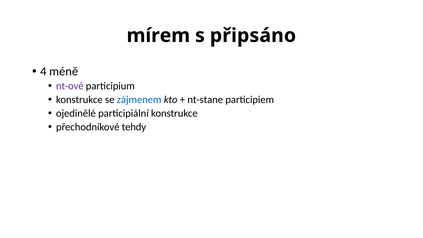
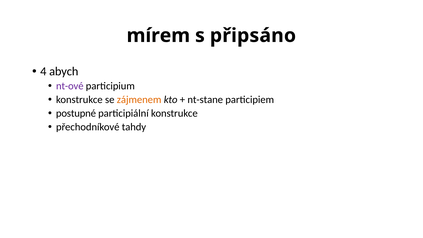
méně: méně -> abych
zájmenem colour: blue -> orange
ojedinělé: ojedinělé -> postupné
tehdy: tehdy -> tahdy
